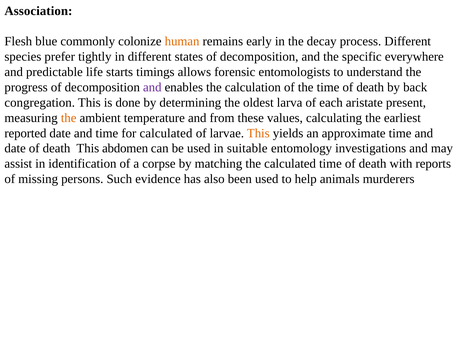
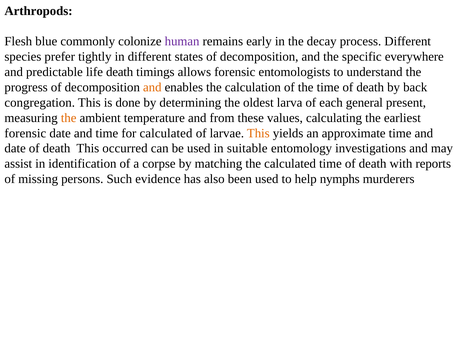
Association: Association -> Arthropods
human colour: orange -> purple
life starts: starts -> death
and at (152, 87) colour: purple -> orange
aristate: aristate -> general
reported at (25, 133): reported -> forensic
abdomen: abdomen -> occurred
animals: animals -> nymphs
